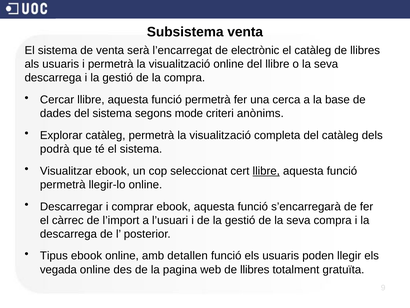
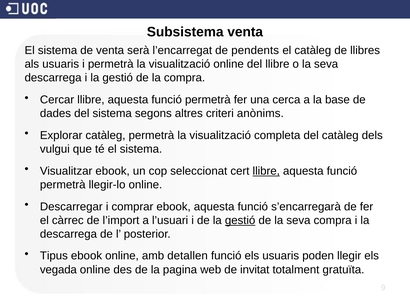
electrònic: electrònic -> pendents
mode: mode -> altres
podrà: podrà -> vulgui
gestió at (240, 220) underline: none -> present
web de llibres: llibres -> invitat
